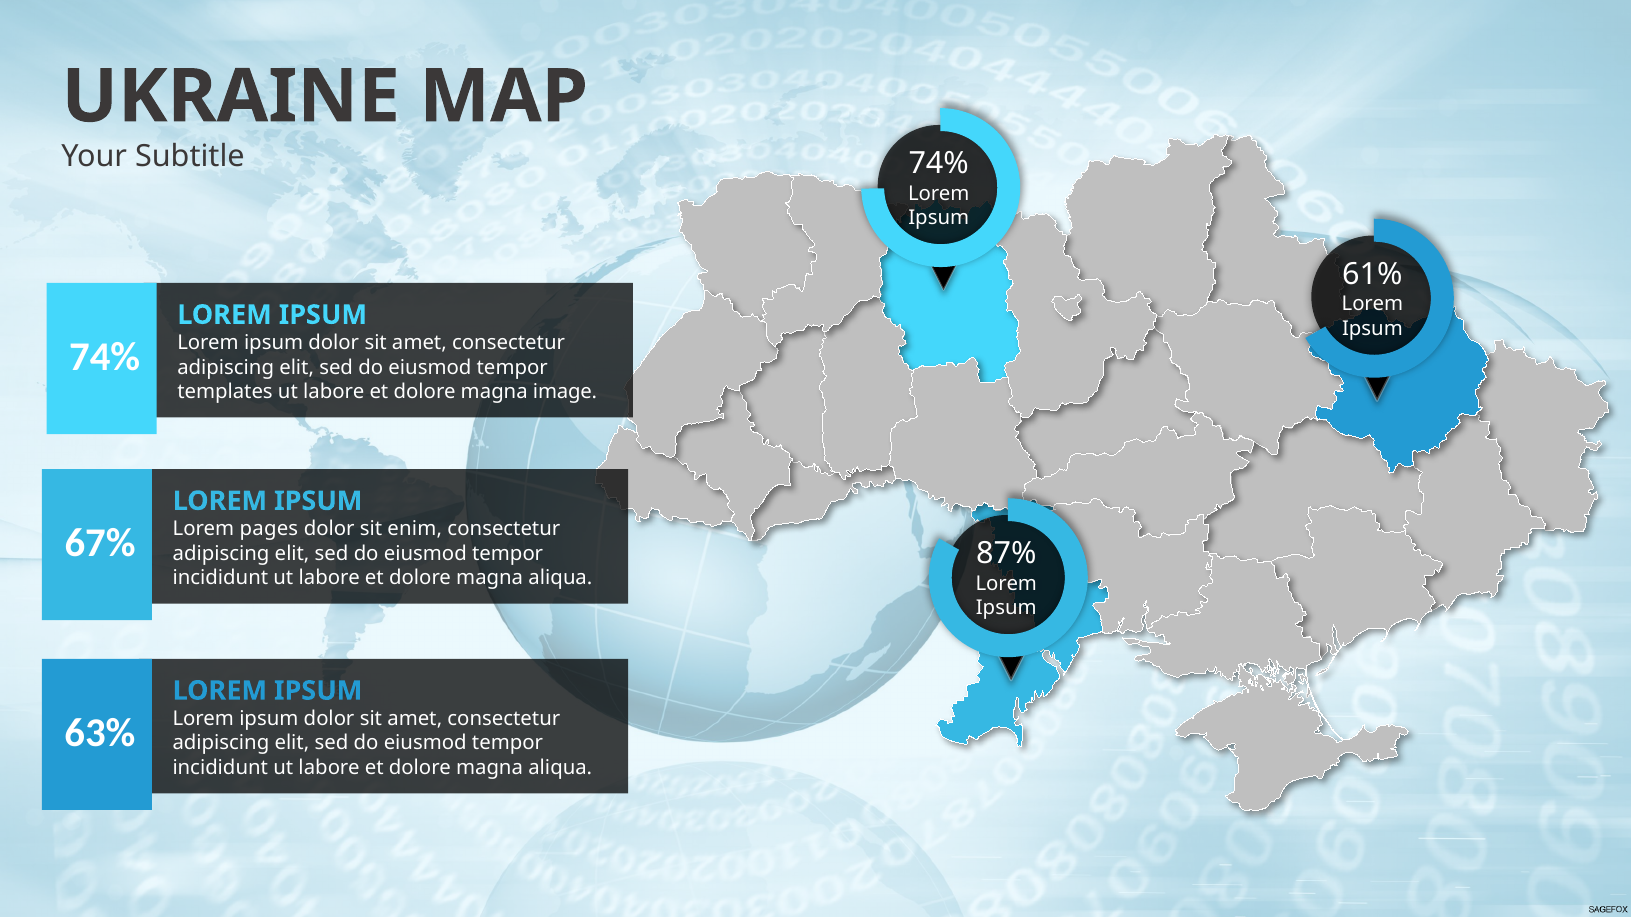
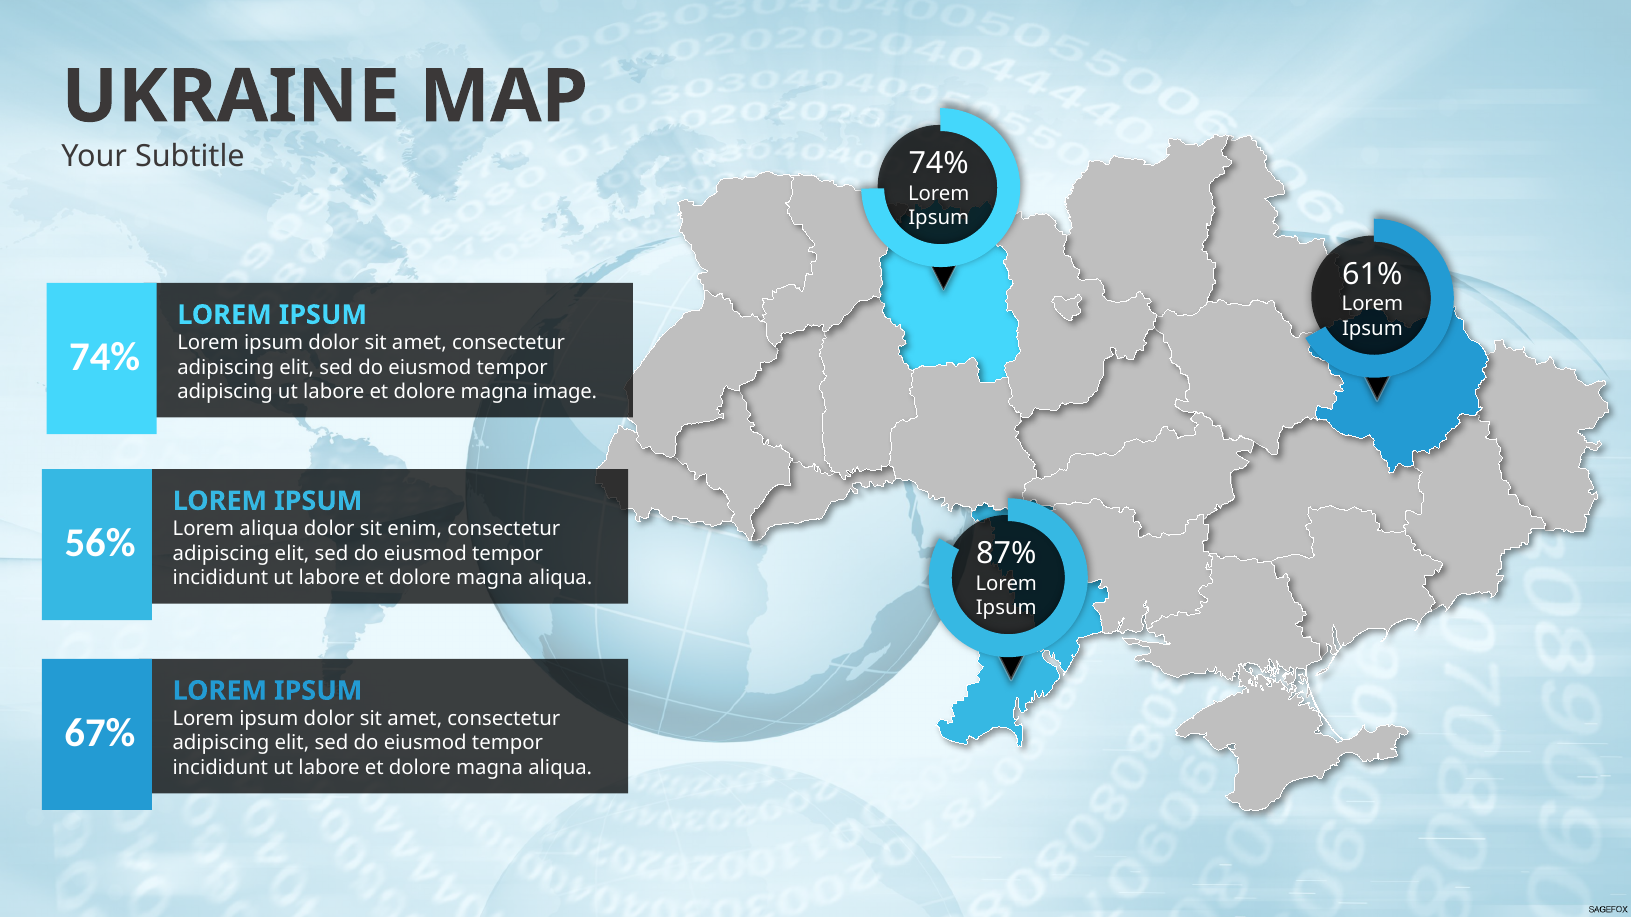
templates at (225, 392): templates -> adipiscing
Lorem pages: pages -> aliqua
67%: 67% -> 56%
63%: 63% -> 67%
